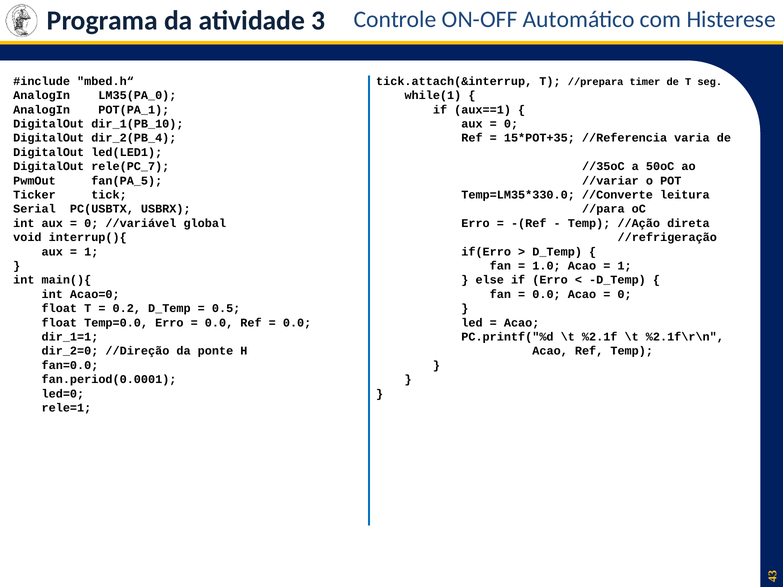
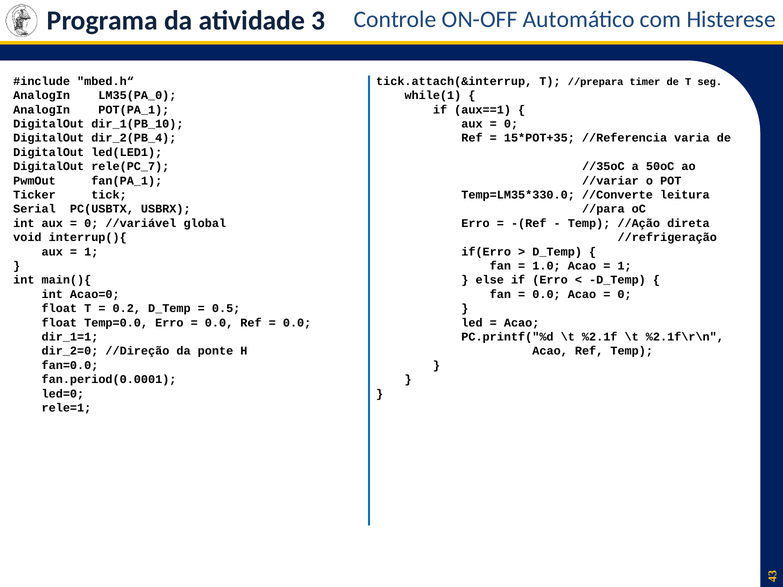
fan(PA_5: fan(PA_5 -> fan(PA_1
